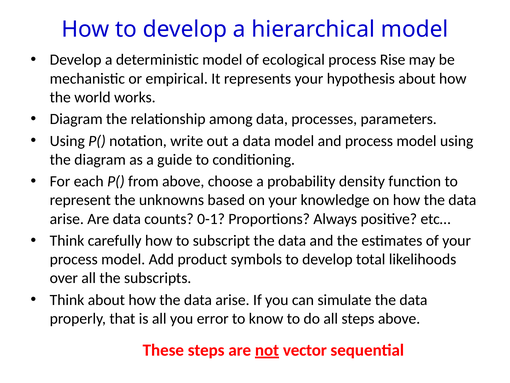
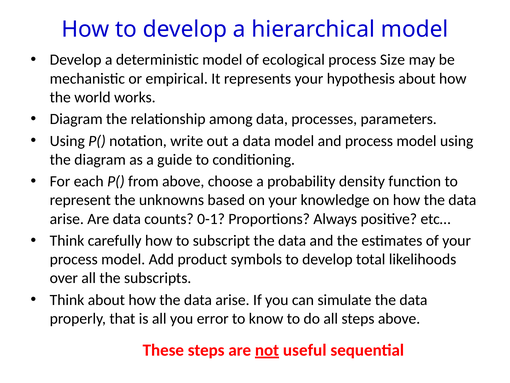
Rise: Rise -> Size
vector: vector -> useful
